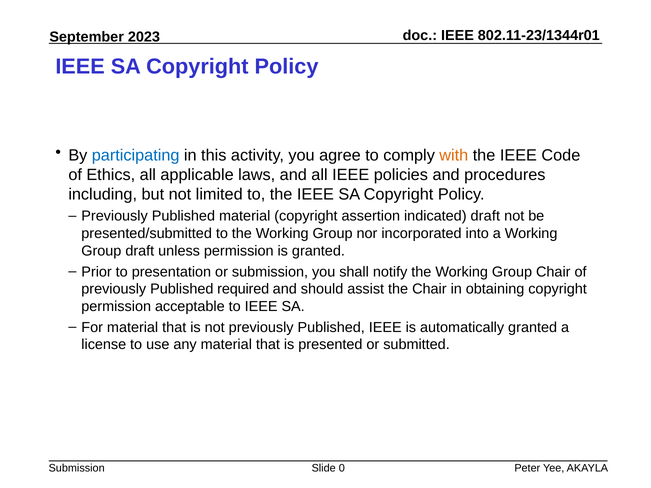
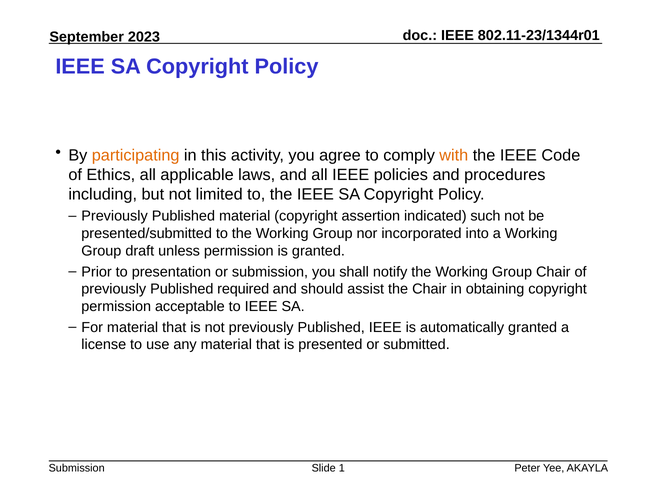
participating colour: blue -> orange
indicated draft: draft -> such
0: 0 -> 1
